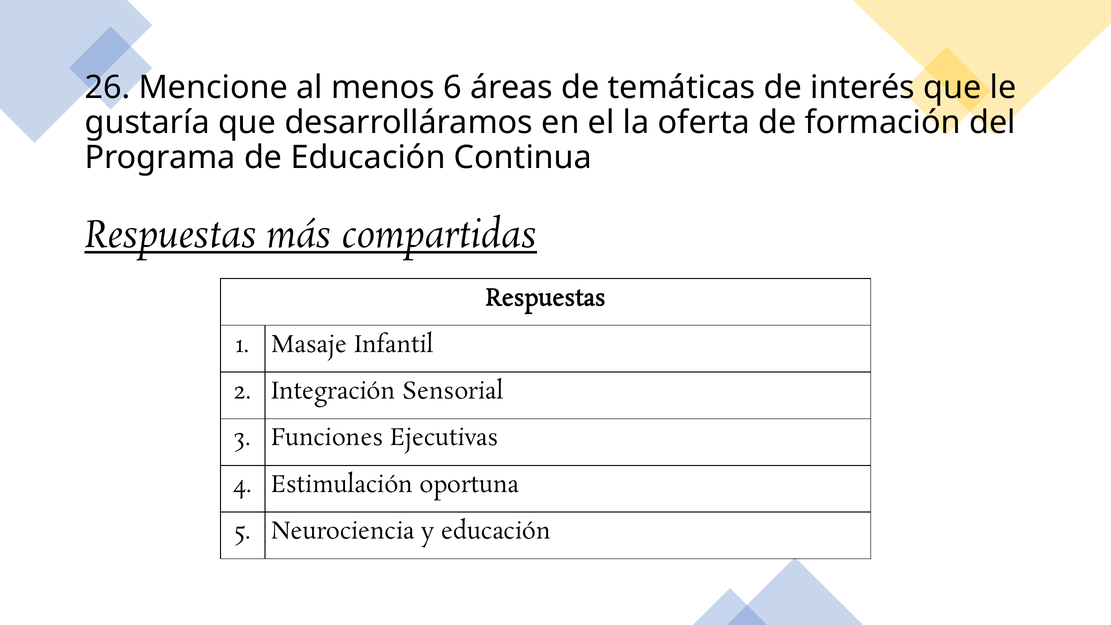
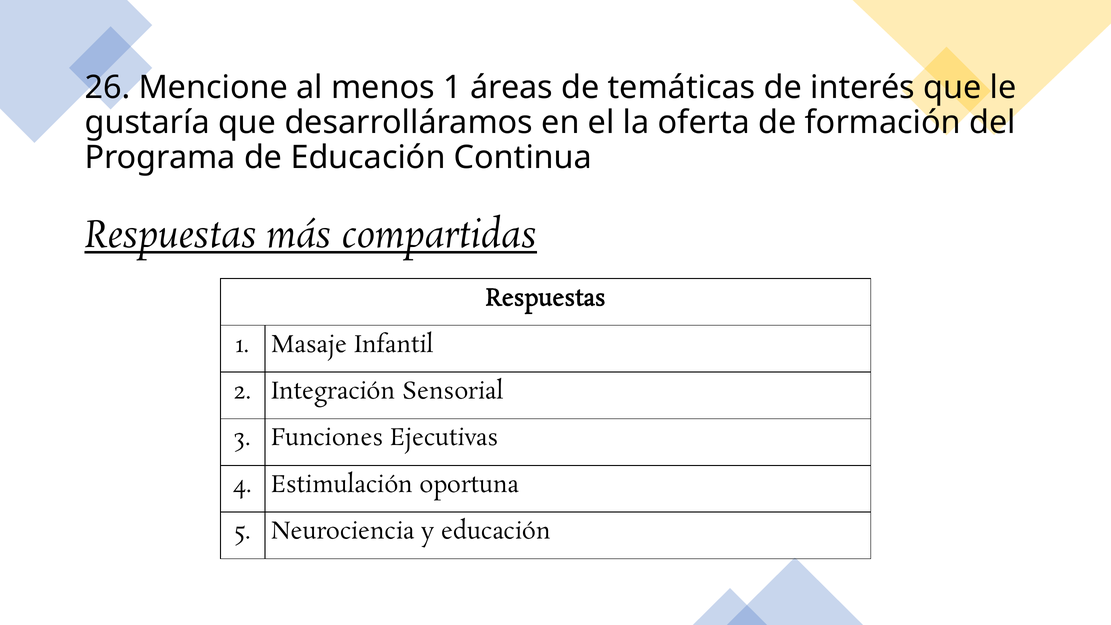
menos 6: 6 -> 1
